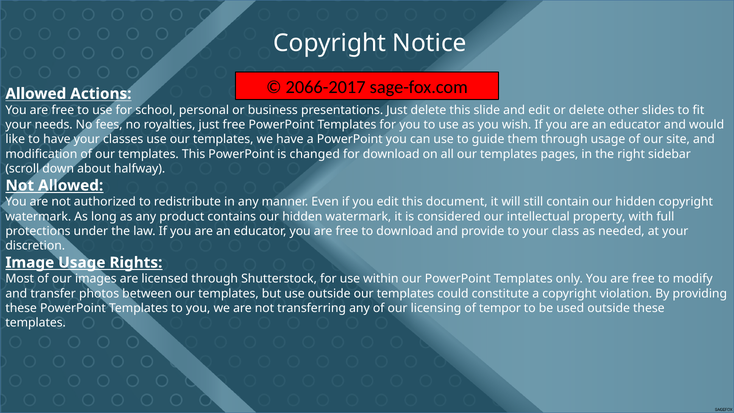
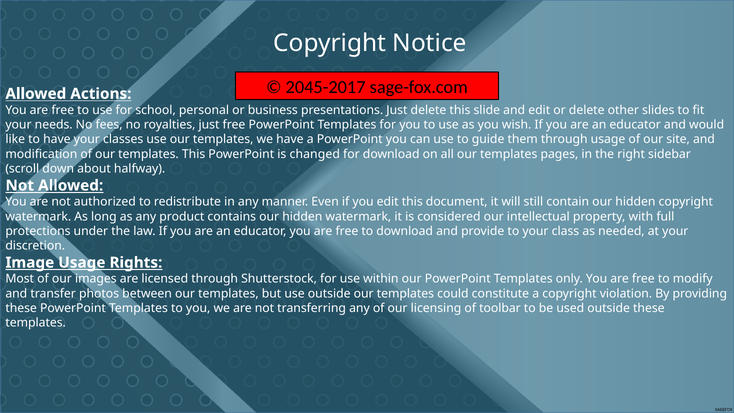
2066-2017: 2066-2017 -> 2045-2017
tempor: tempor -> toolbar
